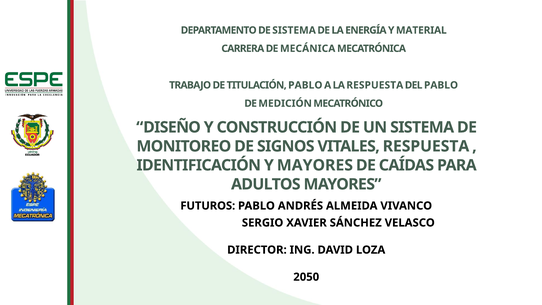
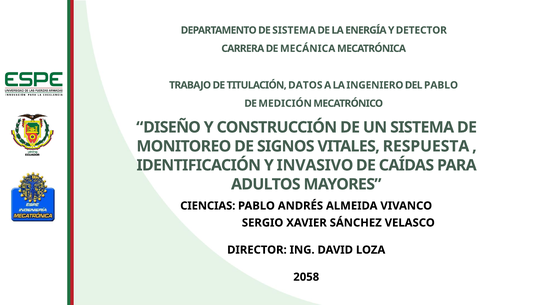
MATERIAL: MATERIAL -> DETECTOR
TITULACIÓN PABLO: PABLO -> DATOS
LA RESPUESTA: RESPUESTA -> INGENIERO
Y MAYORES: MAYORES -> INVASIVO
FUTUROS: FUTUROS -> CIENCIAS
2050: 2050 -> 2058
